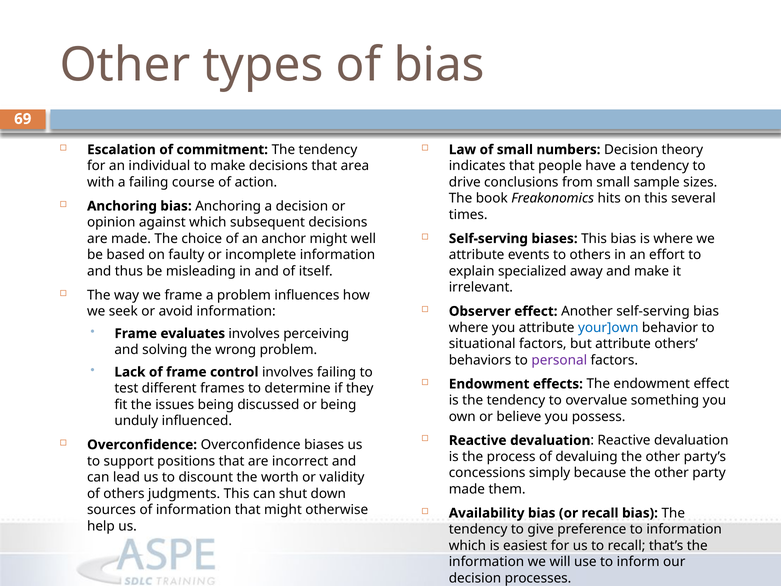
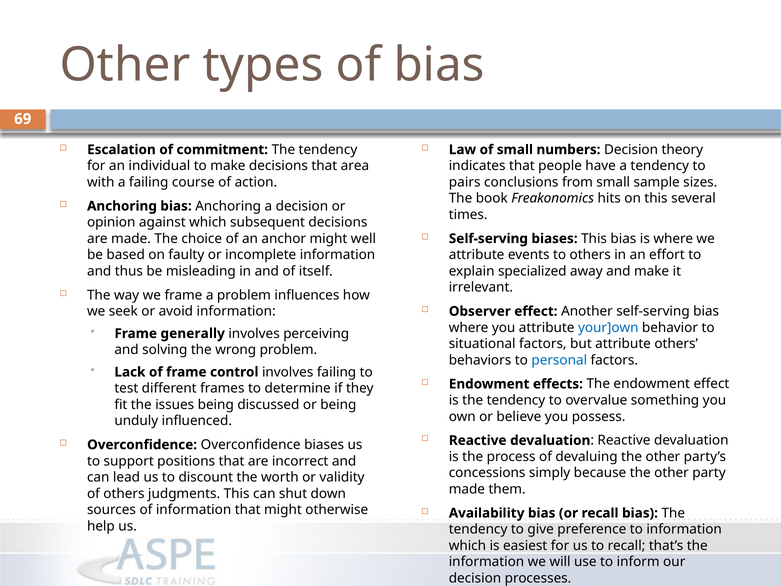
drive: drive -> pairs
evaluates: evaluates -> generally
personal colour: purple -> blue
